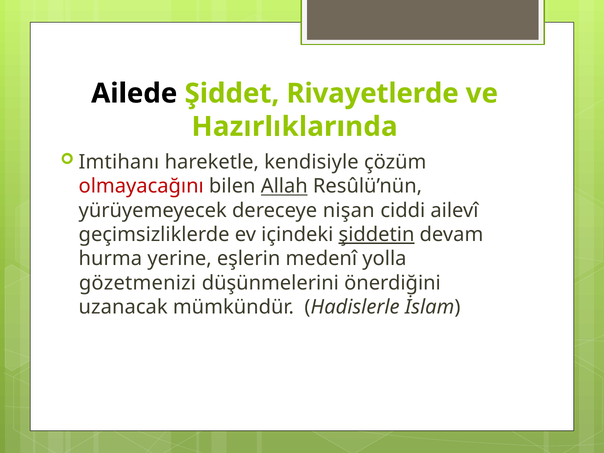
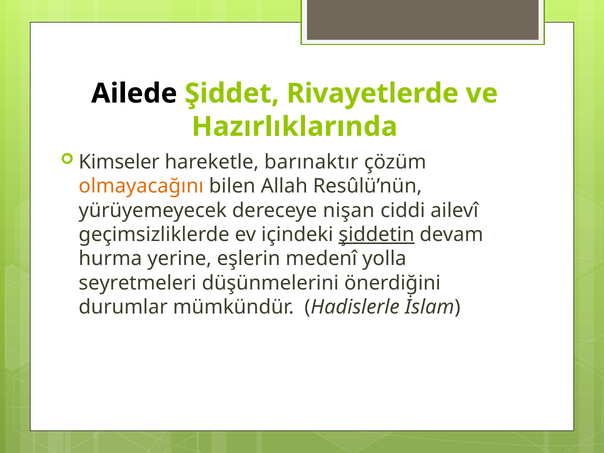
Imtihanı: Imtihanı -> Kimseler
kendisiyle: kendisiyle -> barınaktır
olmayacağını colour: red -> orange
Allah underline: present -> none
gözetmenizi: gözetmenizi -> seyretmeleri
uzanacak: uzanacak -> durumlar
